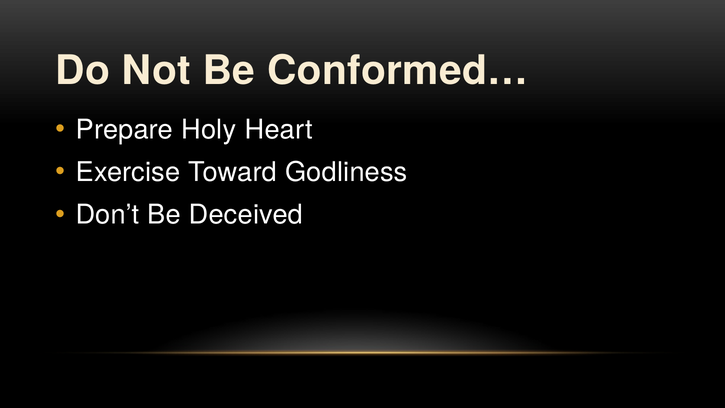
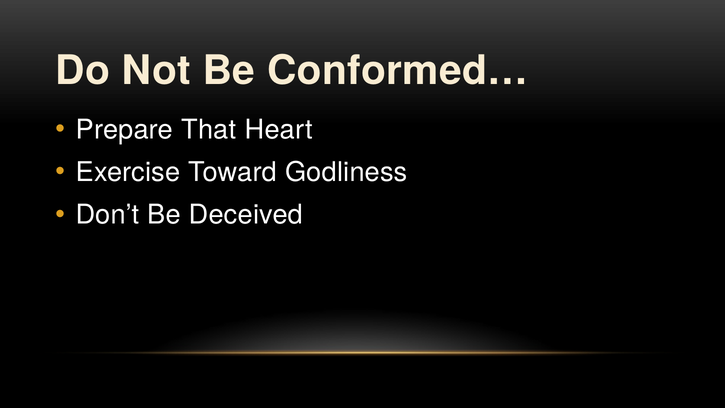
Holy: Holy -> That
